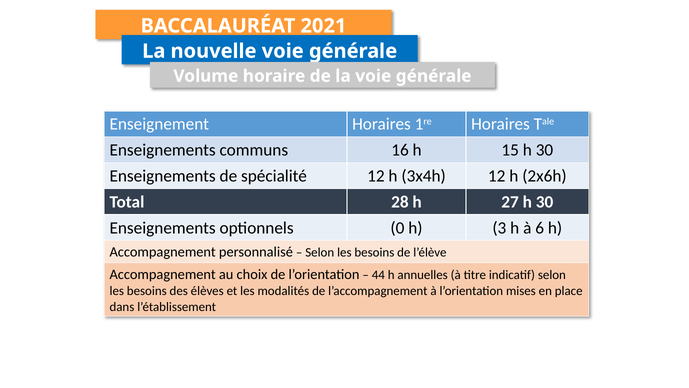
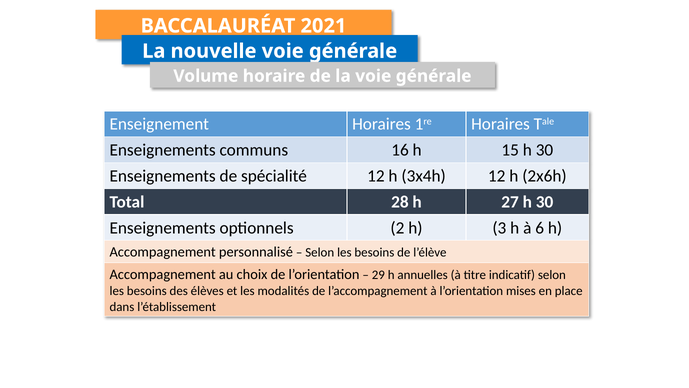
0: 0 -> 2
44: 44 -> 29
